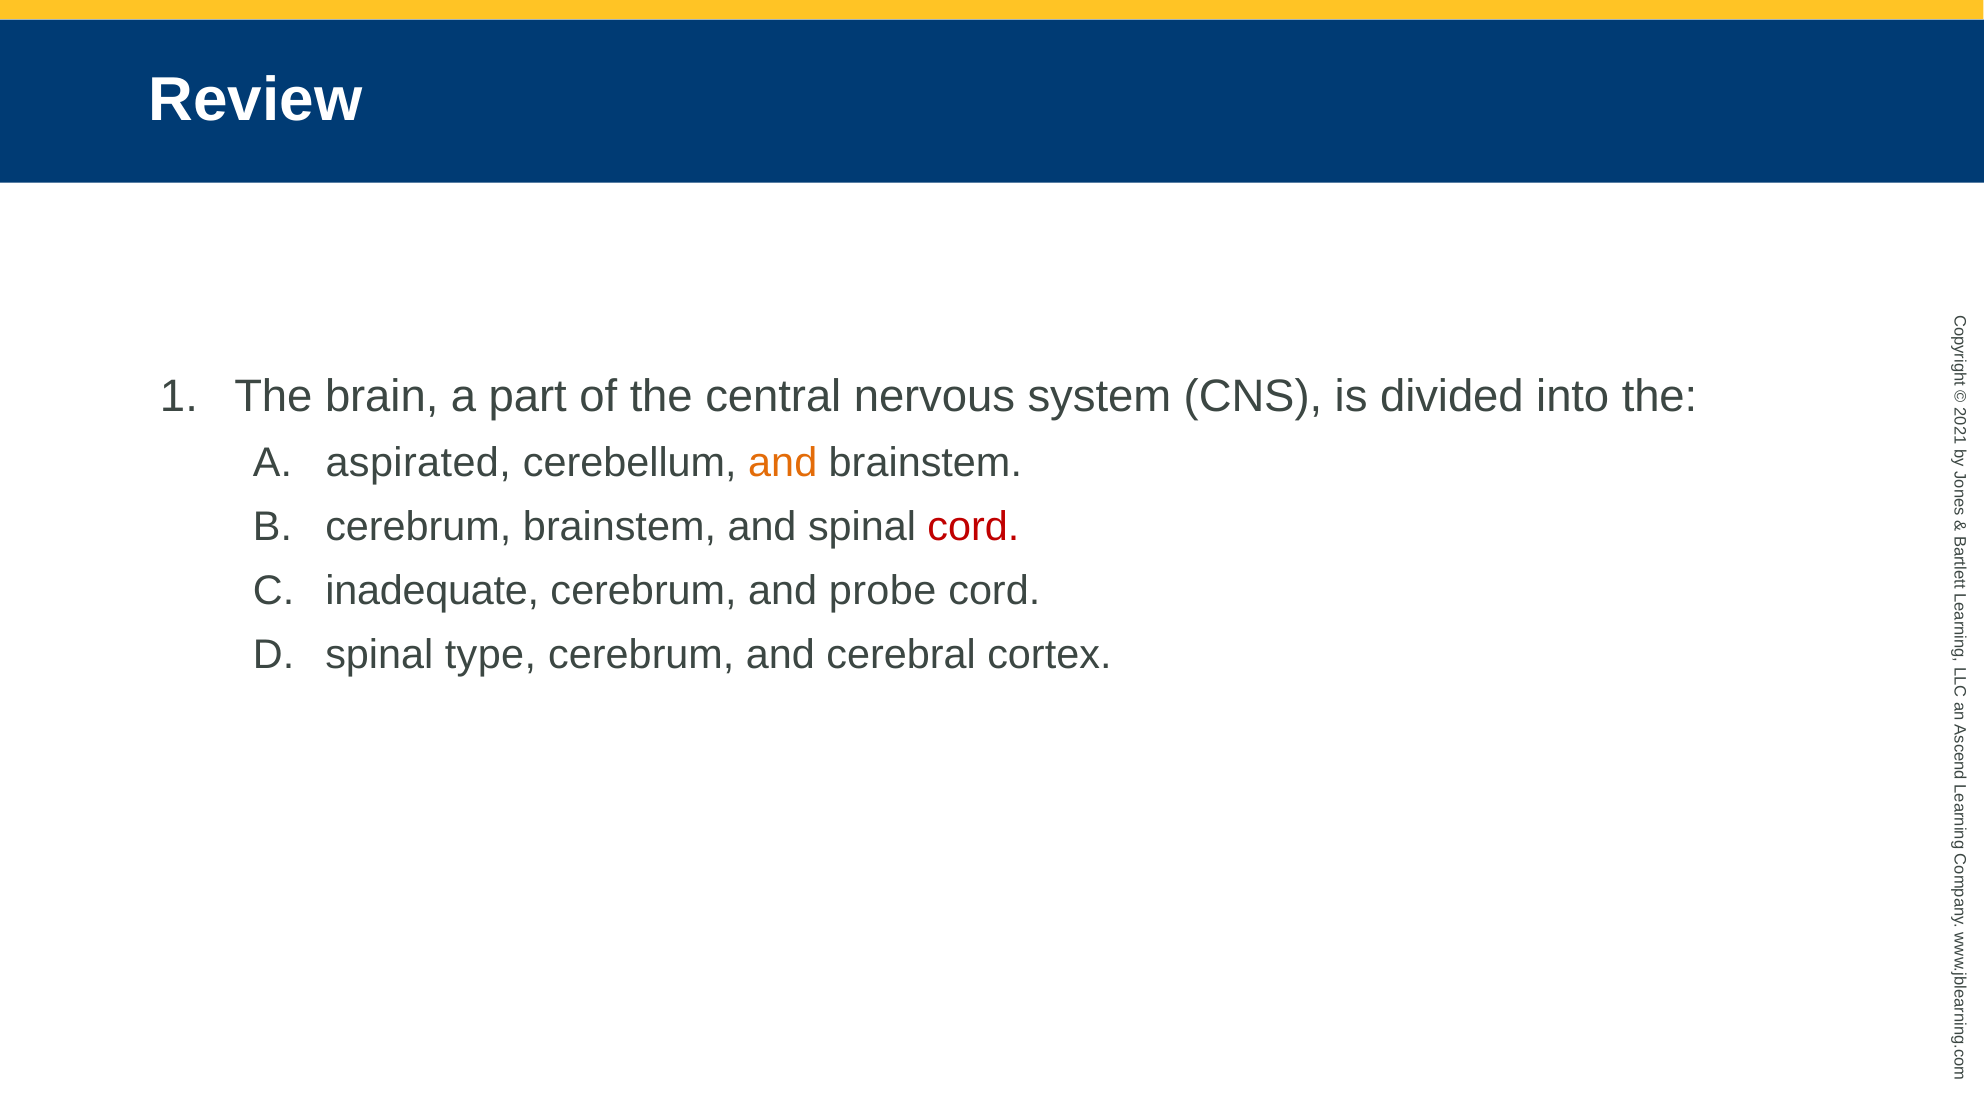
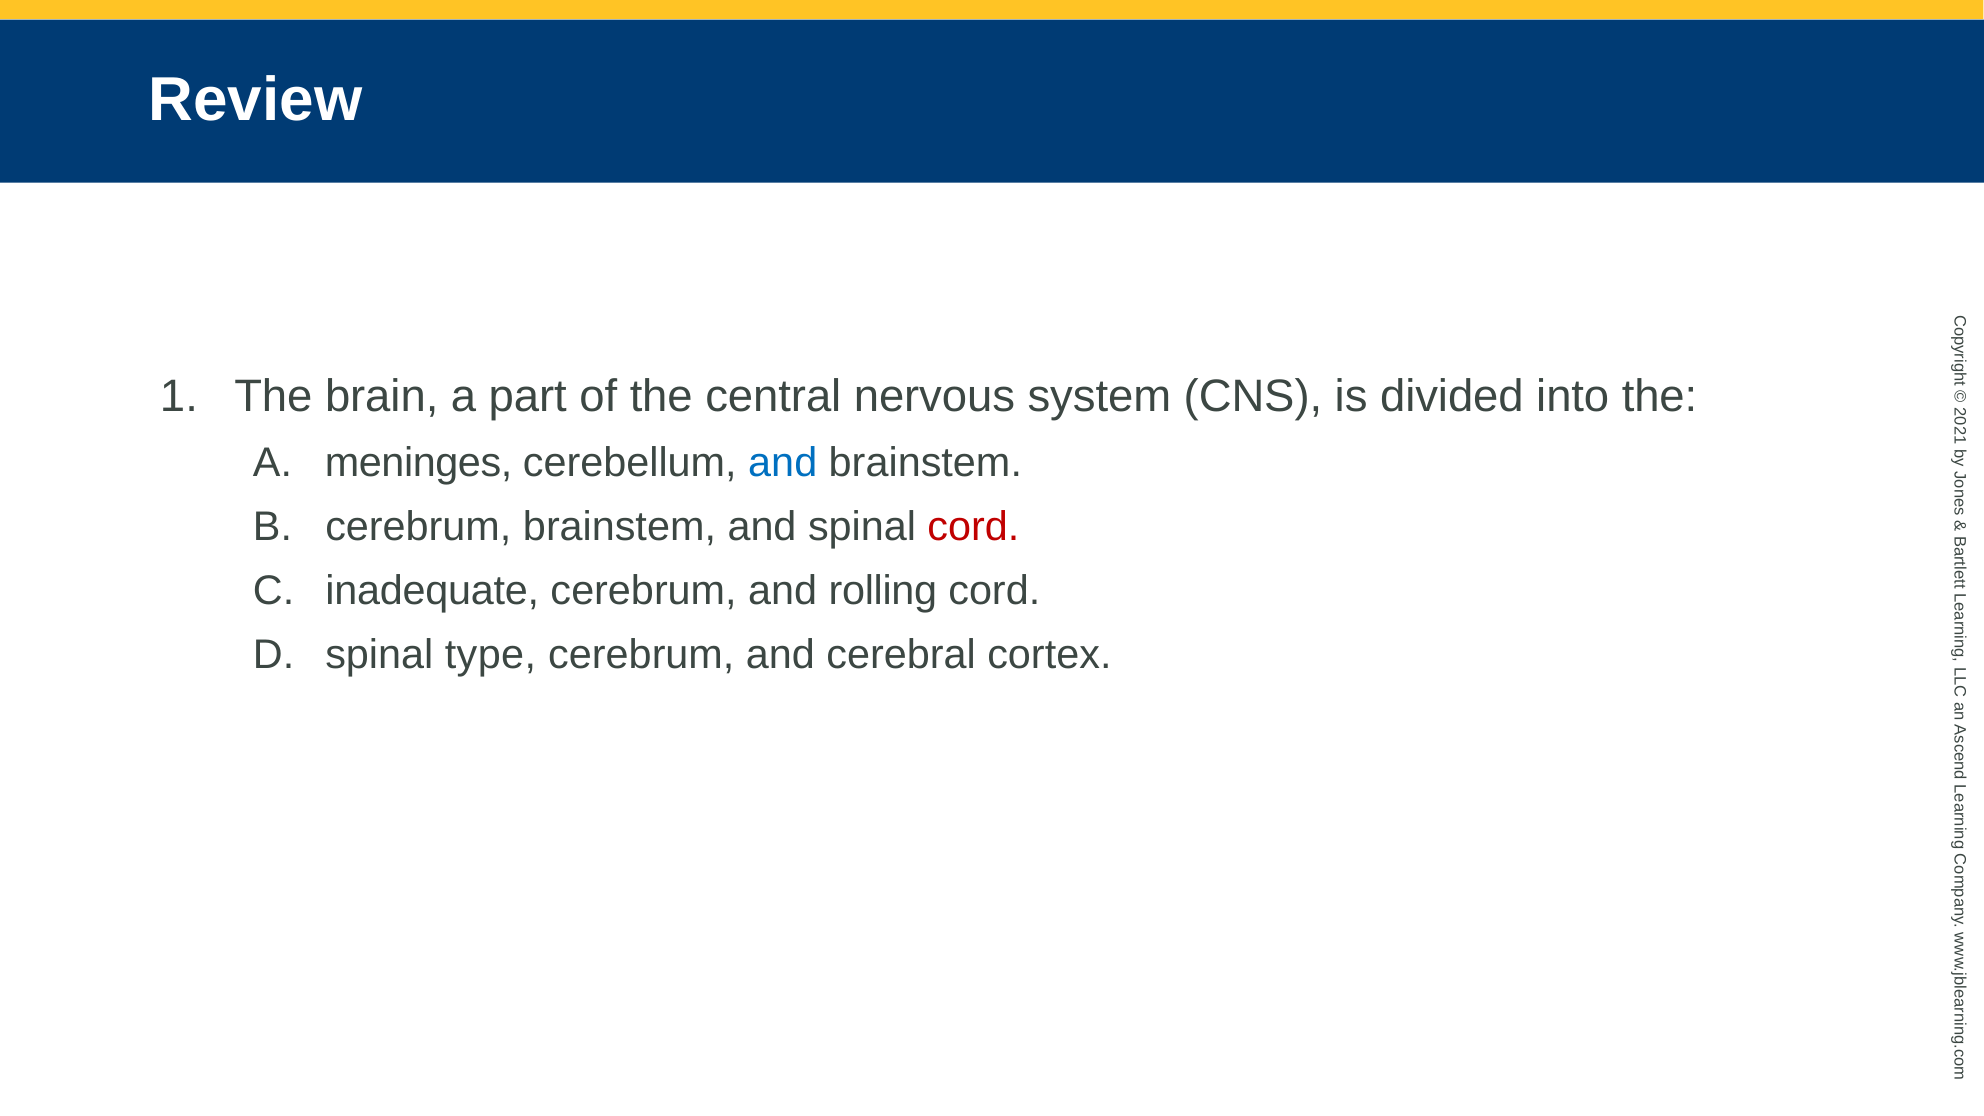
aspirated: aspirated -> meninges
and at (783, 463) colour: orange -> blue
probe: probe -> rolling
